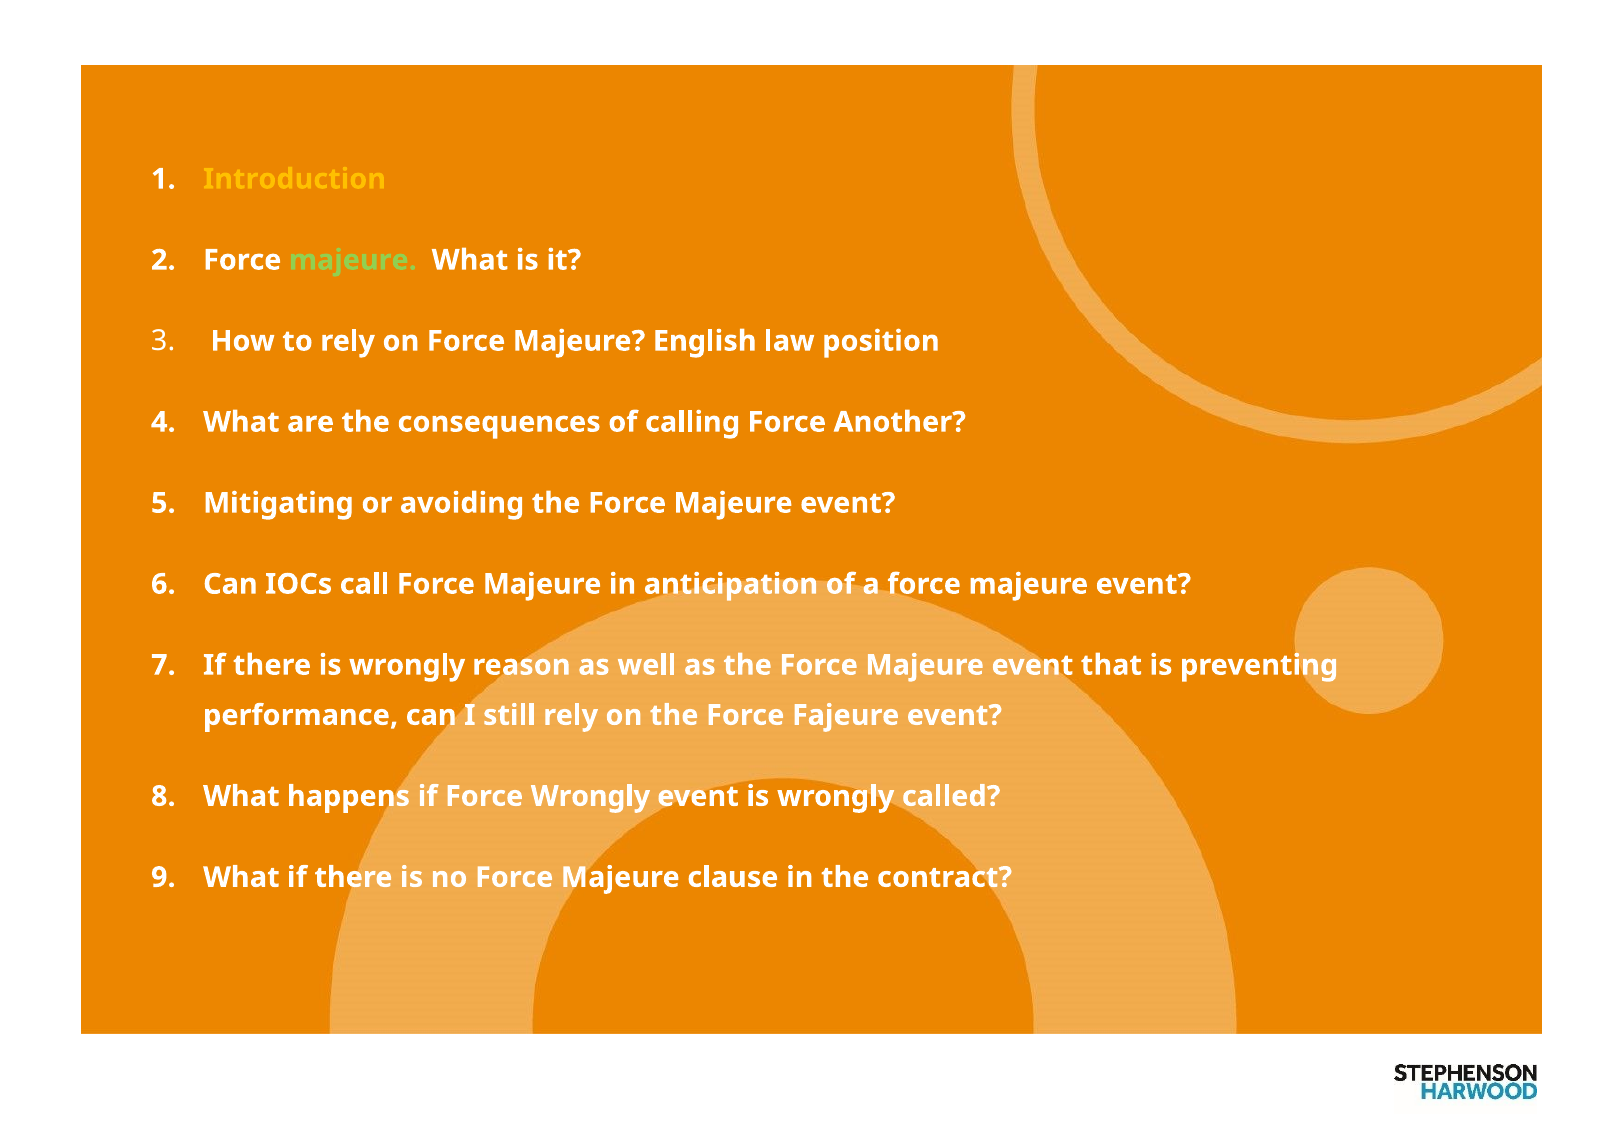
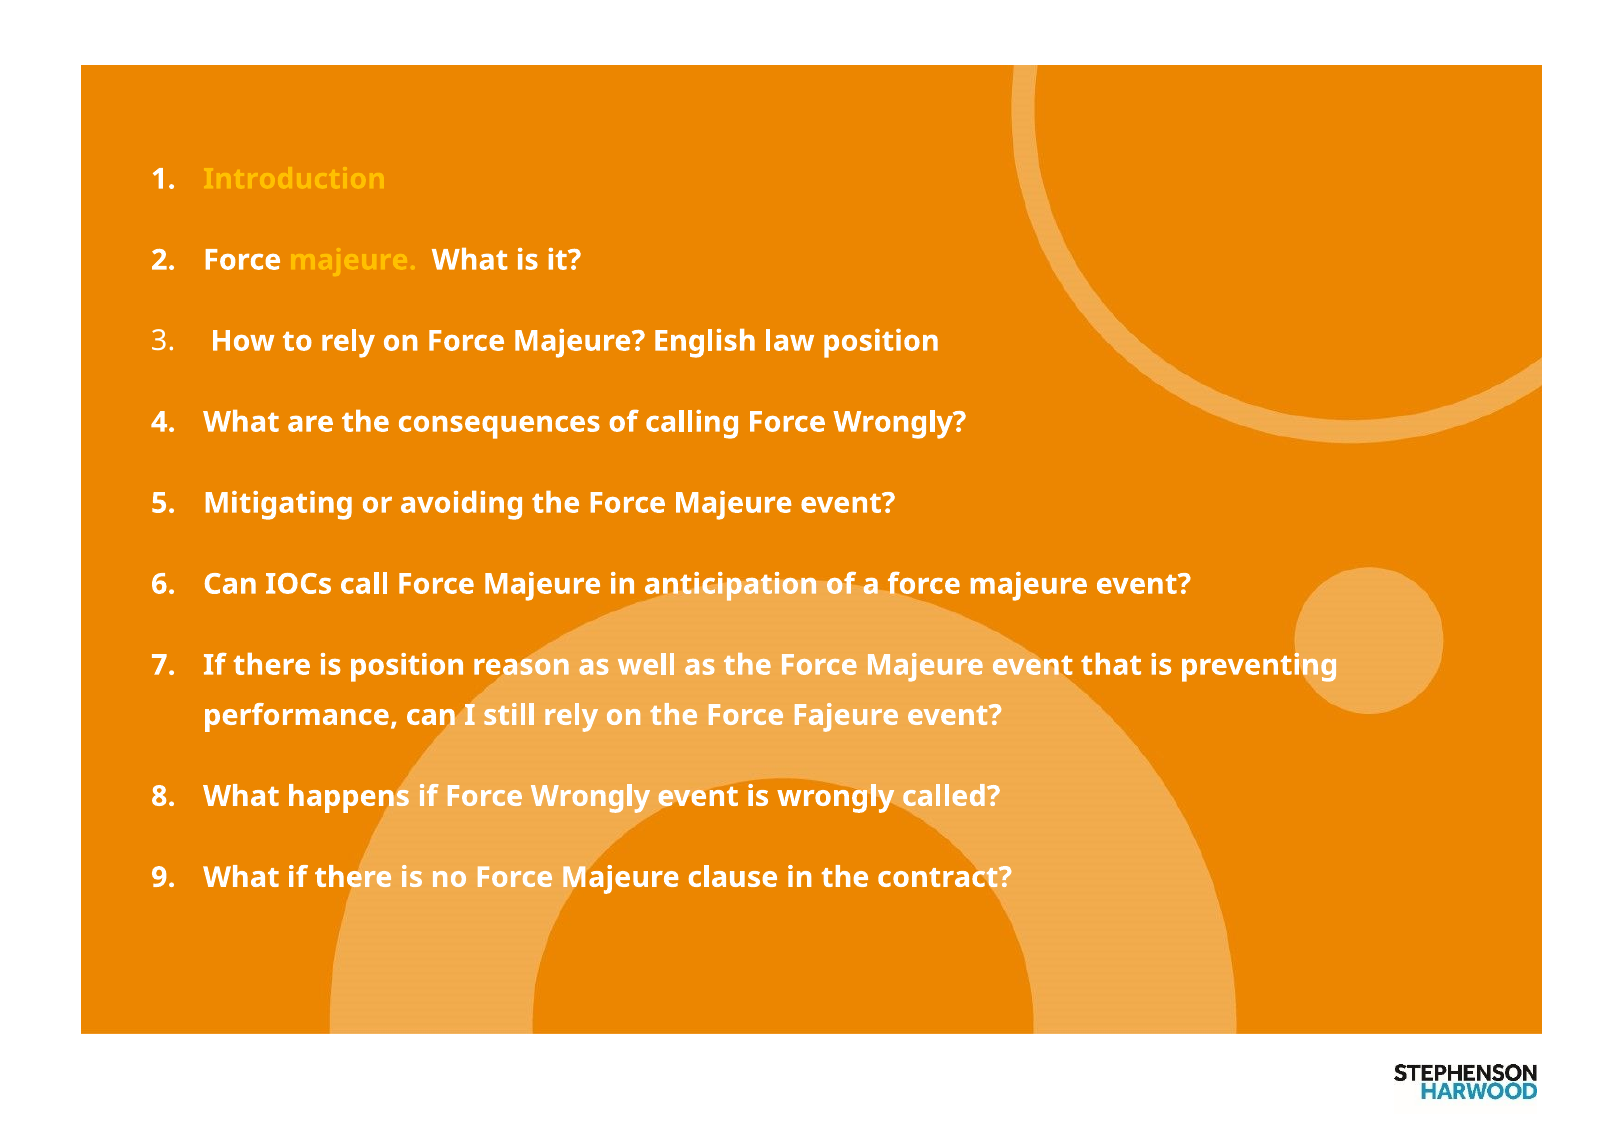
majeure at (353, 260) colour: light green -> yellow
calling Force Another: Another -> Wrongly
there is wrongly: wrongly -> position
